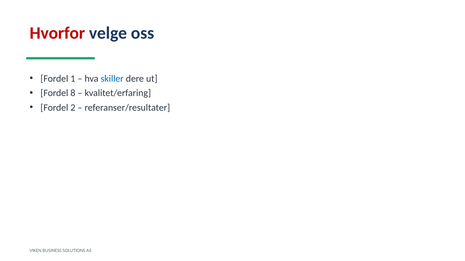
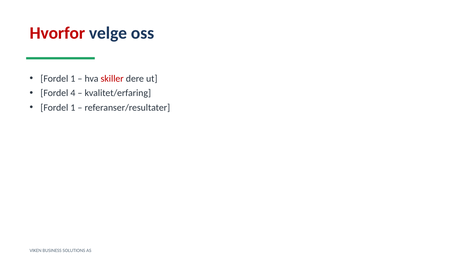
skiller colour: blue -> red
8: 8 -> 4
2 at (73, 108): 2 -> 1
